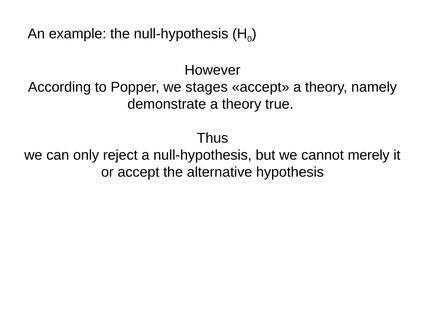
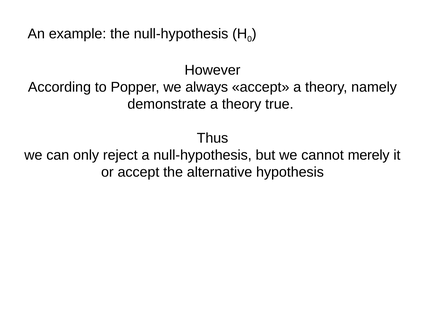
stages: stages -> always
